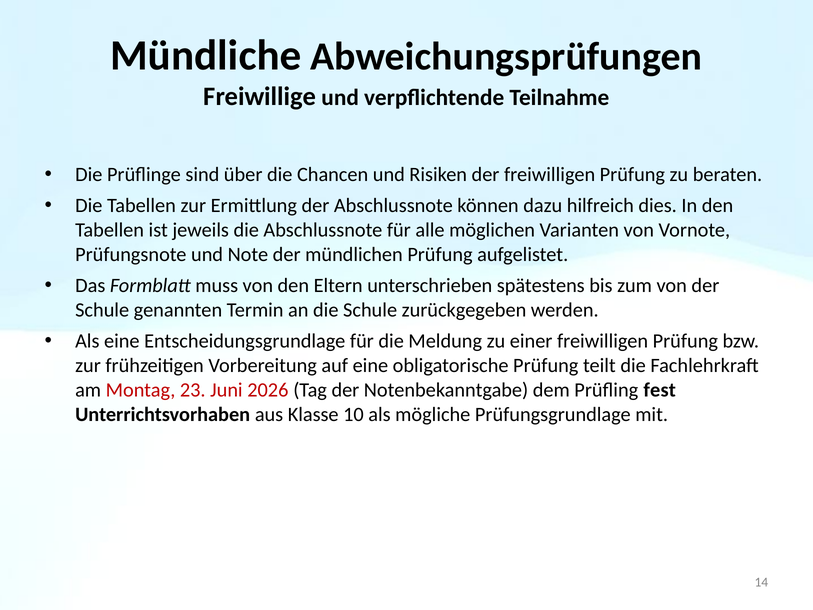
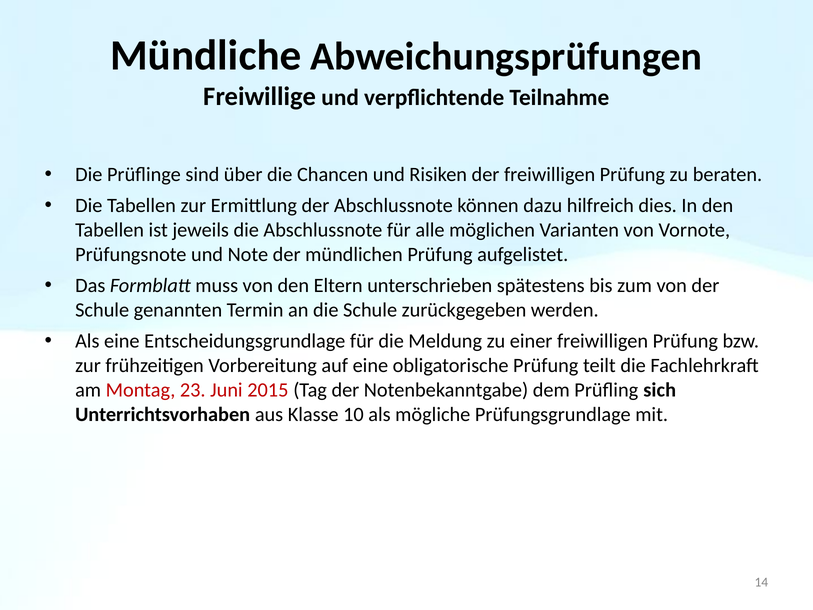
2026: 2026 -> 2015
fest: fest -> sich
